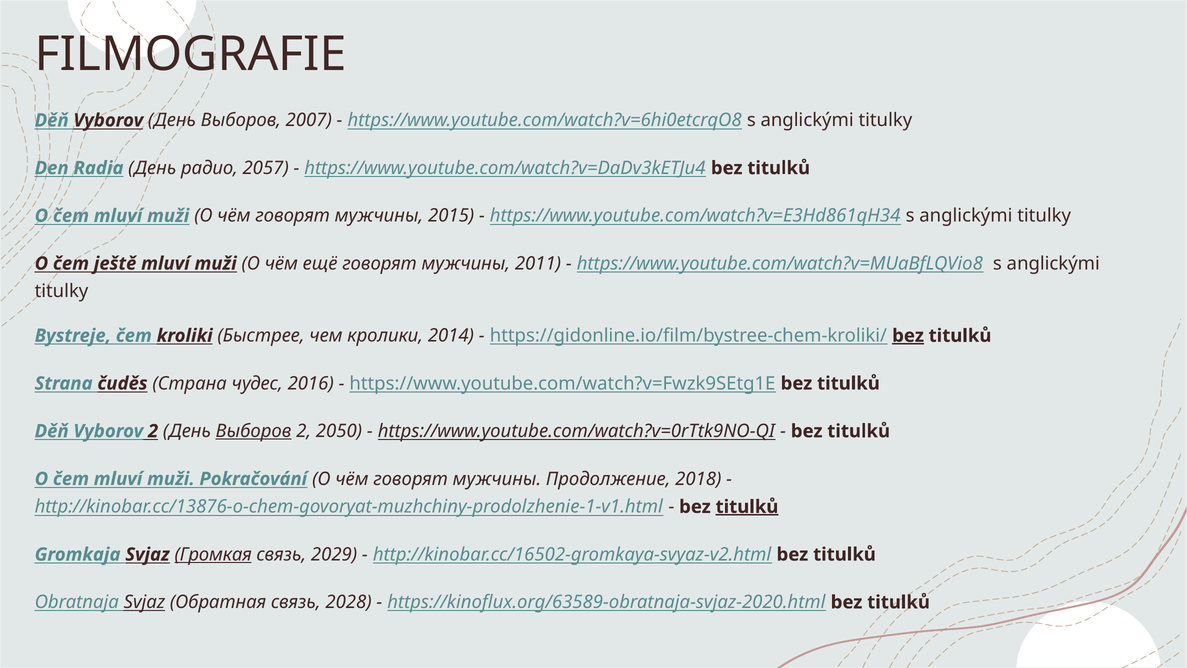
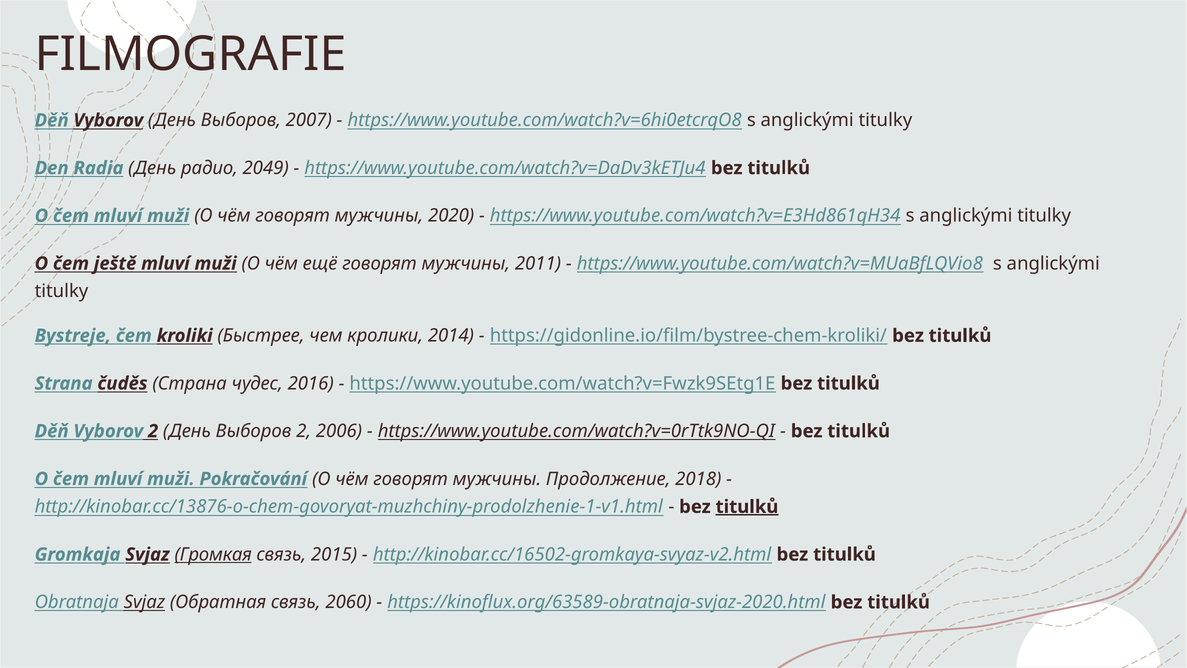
2057: 2057 -> 2049
2015: 2015 -> 2020
bez at (908, 336) underline: present -> none
Выборов at (254, 431) underline: present -> none
2050: 2050 -> 2006
2029: 2029 -> 2015
2028: 2028 -> 2060
